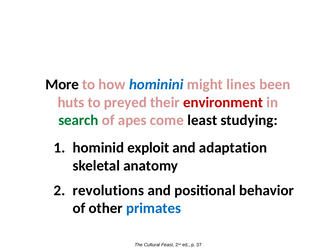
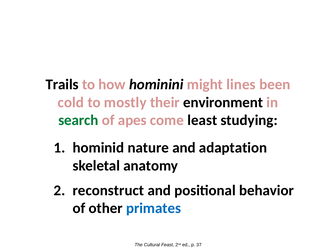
More: More -> Trails
hominini colour: blue -> black
huts: huts -> cold
preyed: preyed -> mostly
environment colour: red -> black
exploit: exploit -> nature
revolutions: revolutions -> reconstruct
